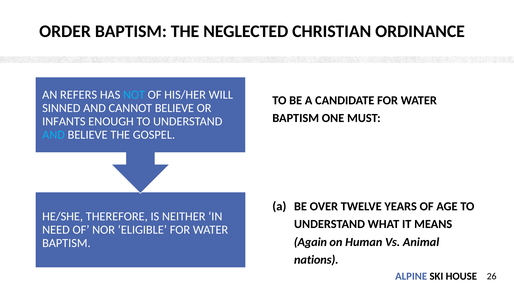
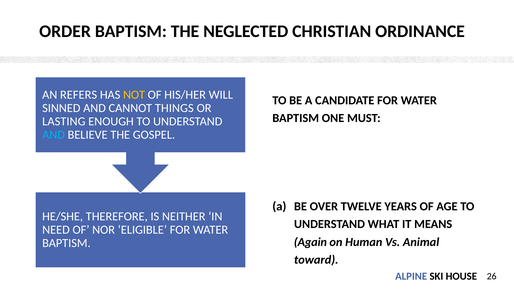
NOT colour: light blue -> yellow
CANNOT BELIEVE: BELIEVE -> THINGS
INFANTS: INFANTS -> LASTING
nations: nations -> toward
